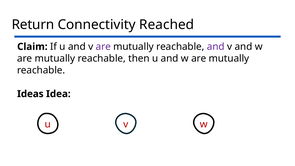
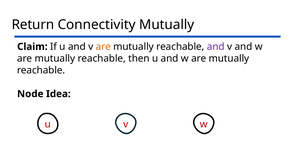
Connectivity Reached: Reached -> Mutually
are at (103, 47) colour: purple -> orange
Ideas: Ideas -> Node
